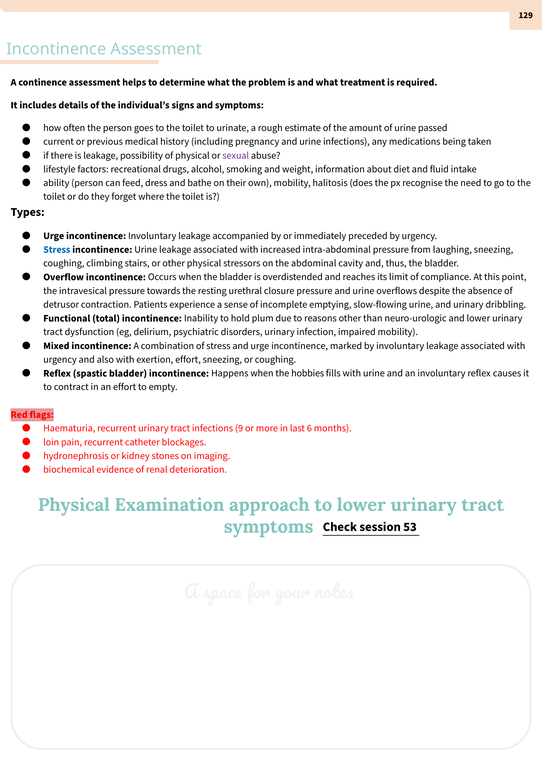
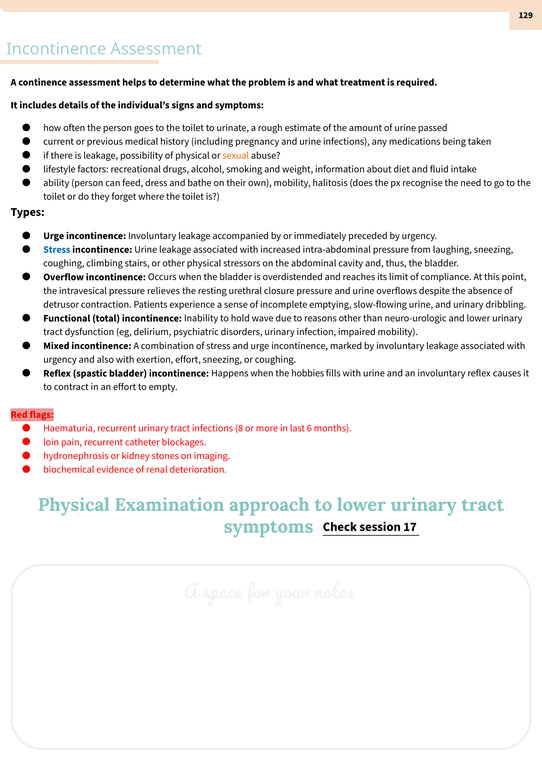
sexual colour: purple -> orange
towards: towards -> relieves
plum: plum -> wave
9: 9 -> 8
53: 53 -> 17
